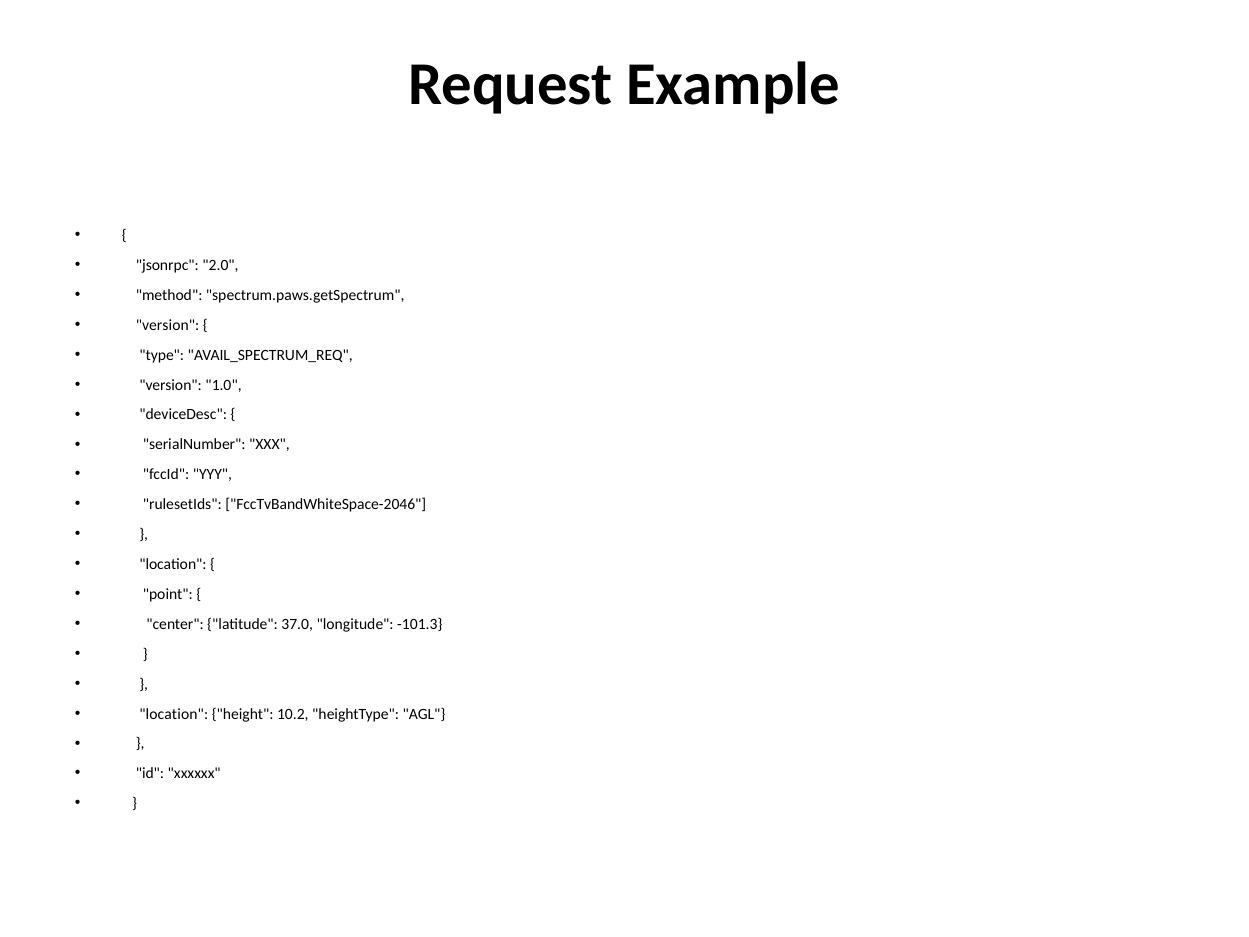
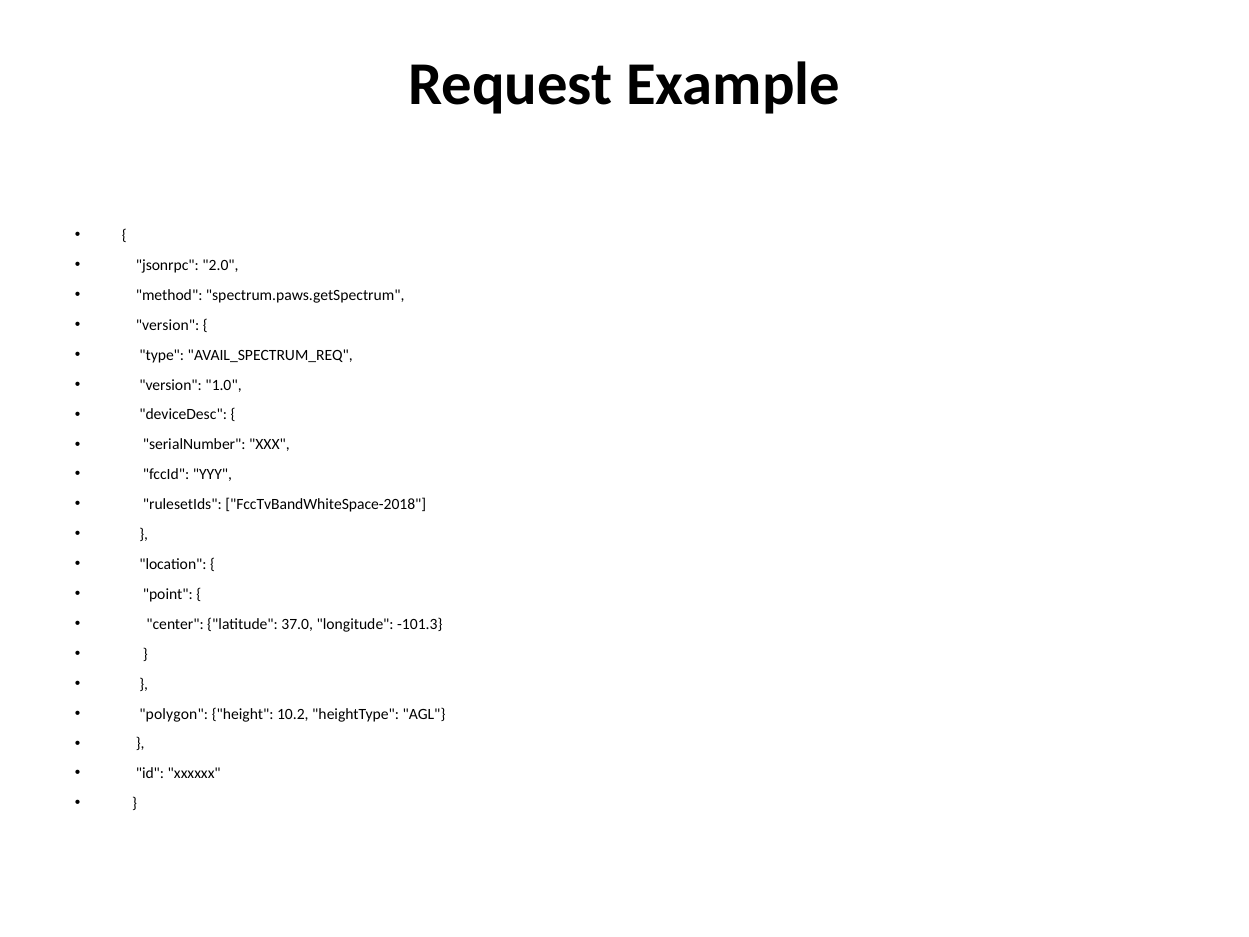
FccTvBandWhiteSpace-2046: FccTvBandWhiteSpace-2046 -> FccTvBandWhiteSpace-2018
location at (174, 714): location -> polygon
